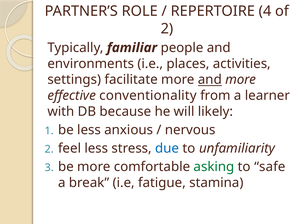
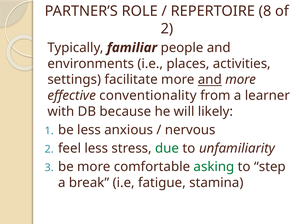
4: 4 -> 8
due colour: blue -> green
safe: safe -> step
